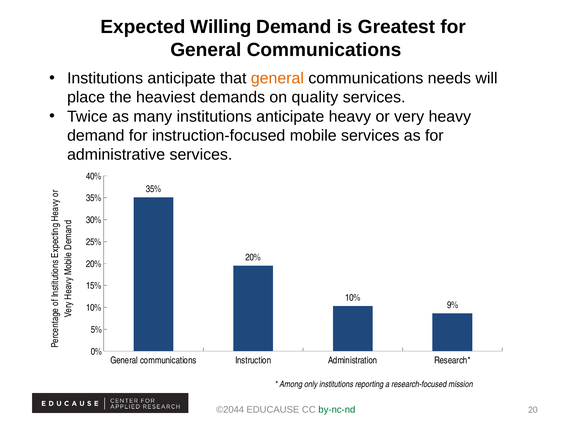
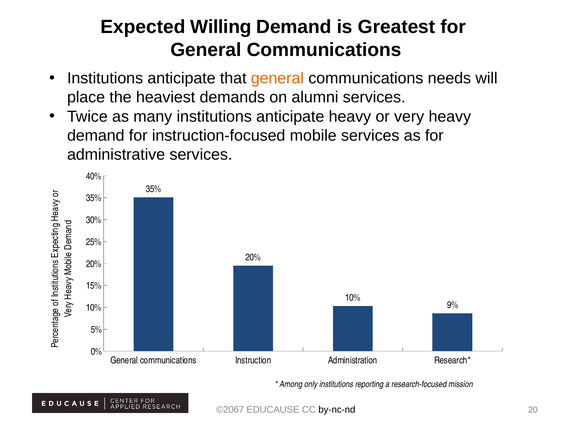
quality: quality -> alumni
©2044: ©2044 -> ©2067
by-nc-nd colour: green -> black
